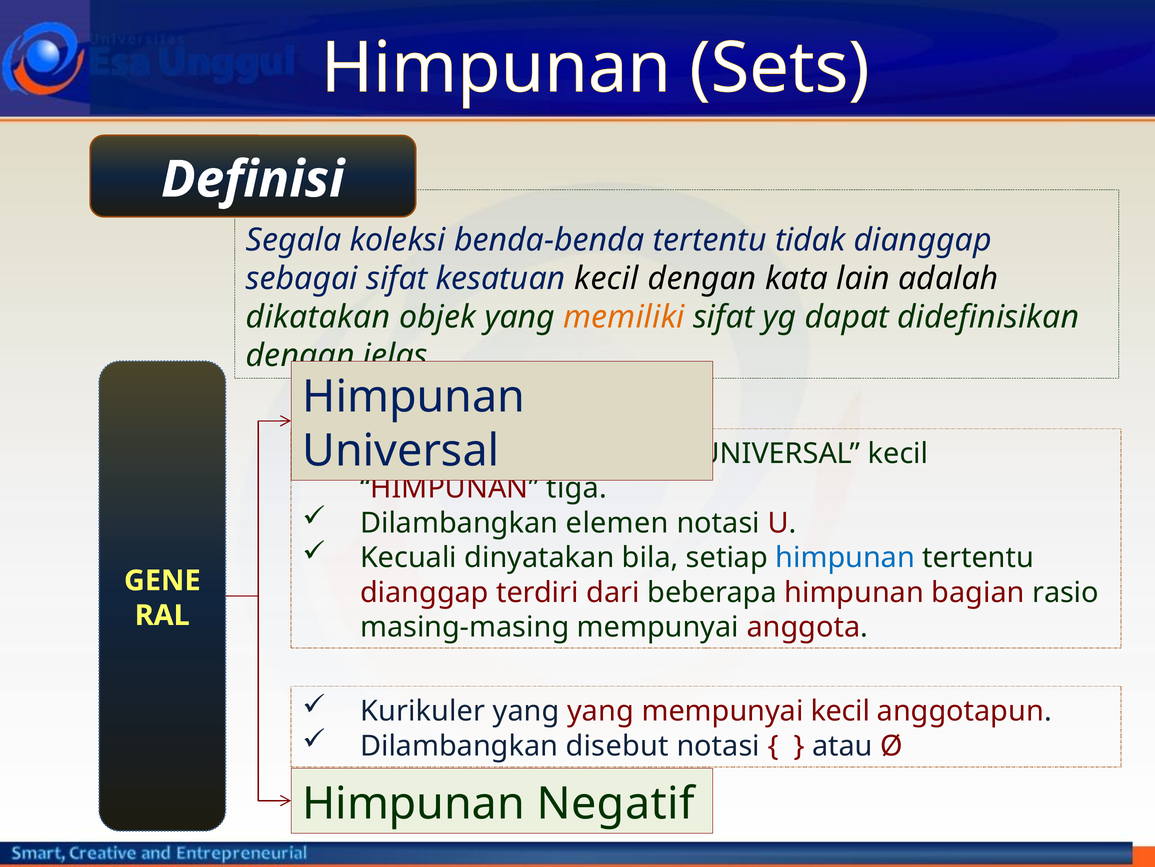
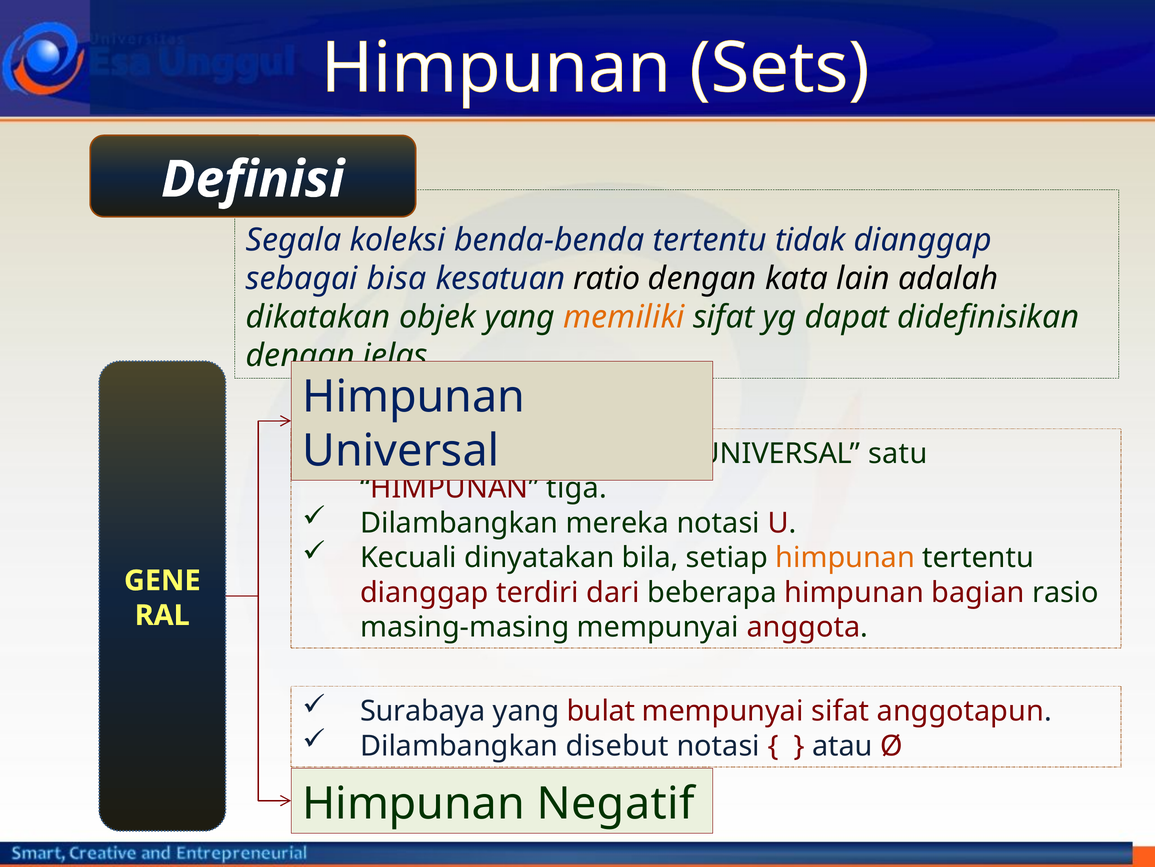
sebagai sifat: sifat -> bisa
kesatuan kecil: kecil -> ratio
UNIVERSAL kecil: kecil -> satu
elemen: elemen -> mereka
himpunan at (845, 557) colour: blue -> orange
Kurikuler: Kurikuler -> Surabaya
yang yang: yang -> bulat
mempunyai kecil: kecil -> sifat
